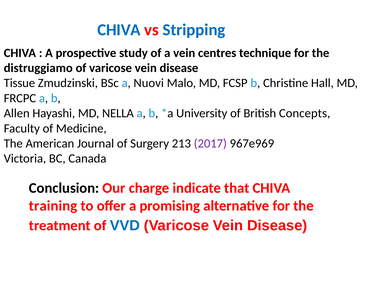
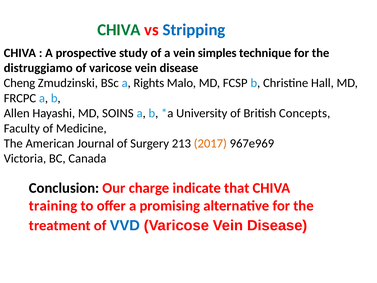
CHIVA at (119, 30) colour: blue -> green
centres: centres -> simples
Tissue: Tissue -> Cheng
Nuovi: Nuovi -> Rights
NELLA: NELLA -> SOINS
2017 colour: purple -> orange
